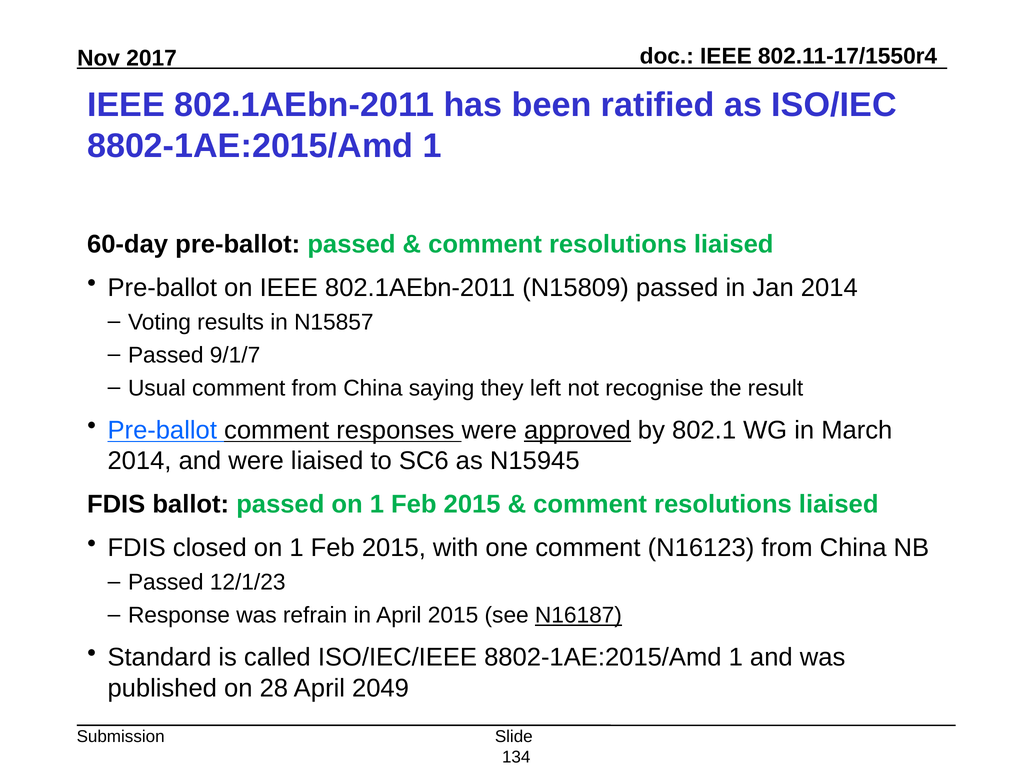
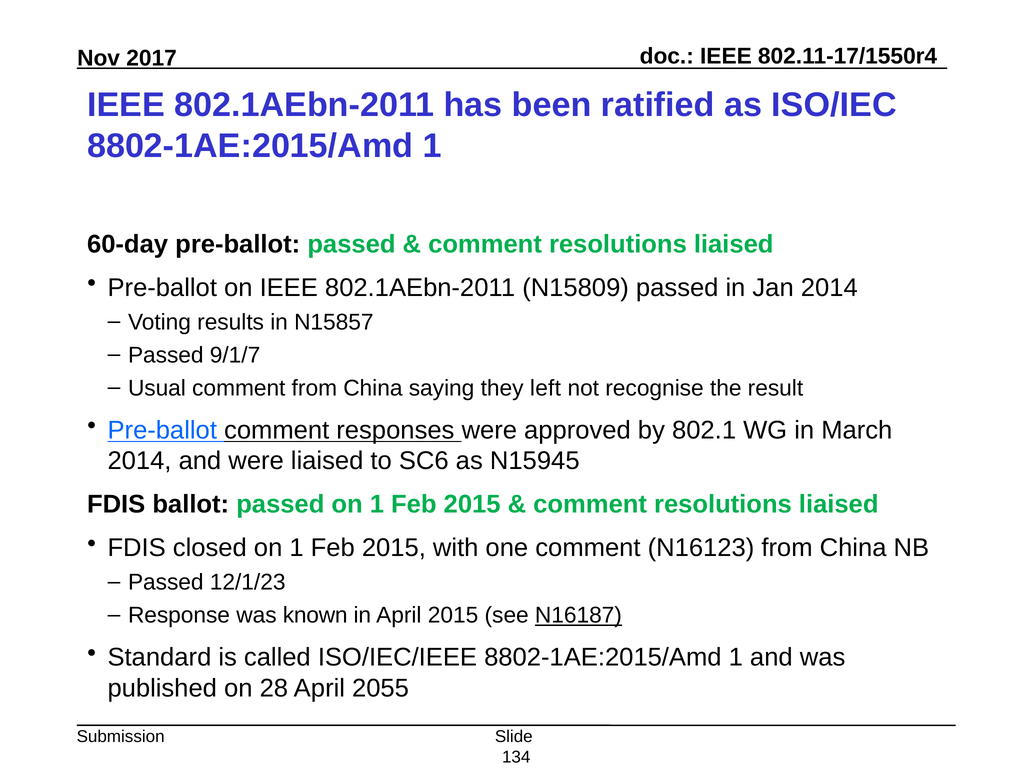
approved underline: present -> none
refrain: refrain -> known
2049: 2049 -> 2055
